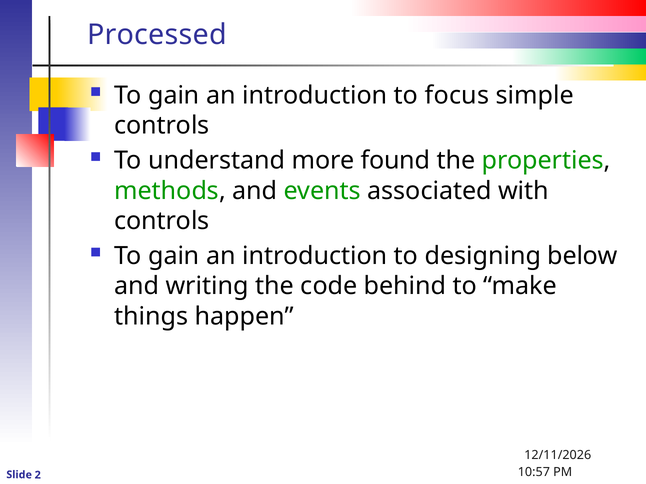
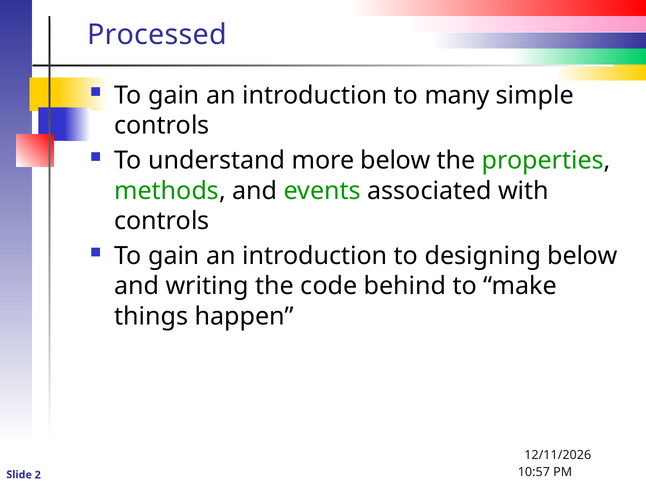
focus: focus -> many
more found: found -> below
